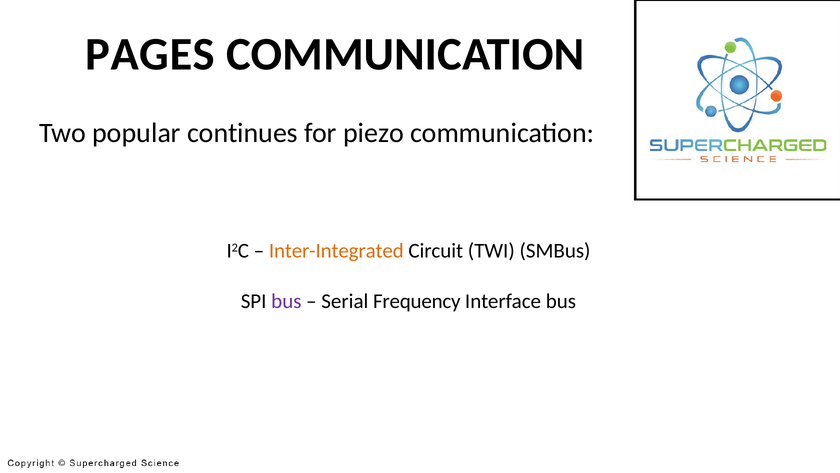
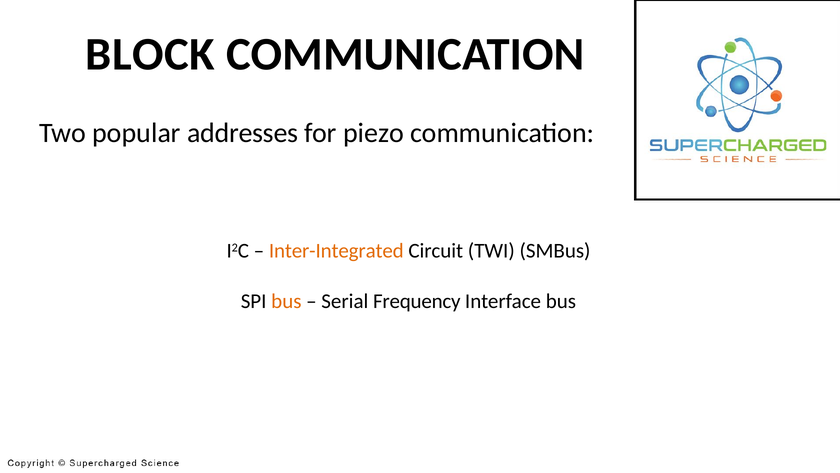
PAGES: PAGES -> BLOCK
continues: continues -> addresses
bus at (286, 301) colour: purple -> orange
